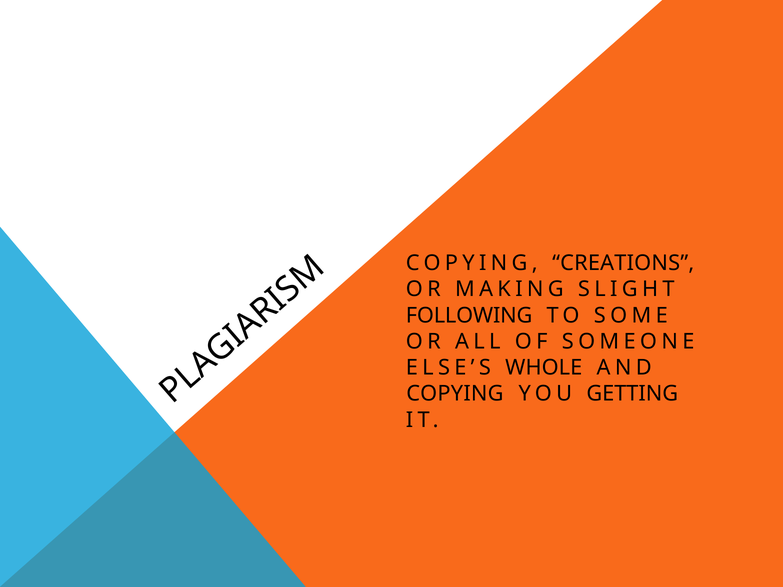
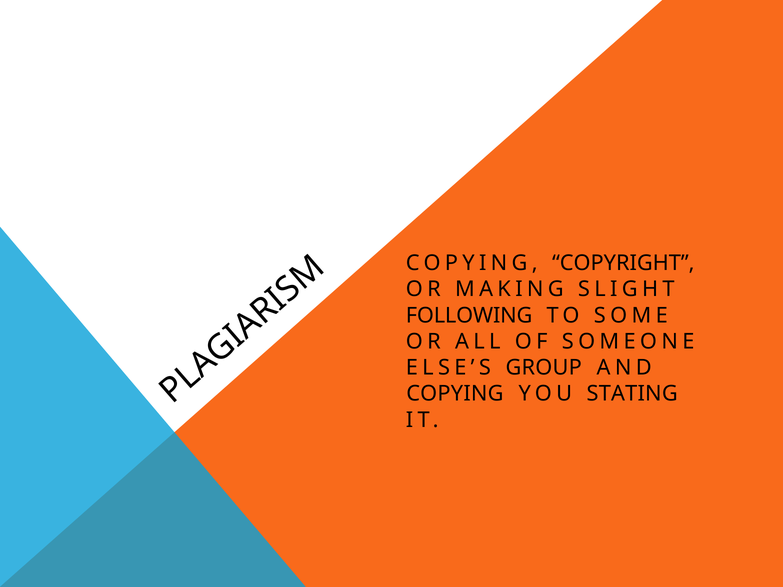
CREATIONS: CREATIONS -> COPYRIGHT
WHOLE: WHOLE -> GROUP
GETTING: GETTING -> STATING
